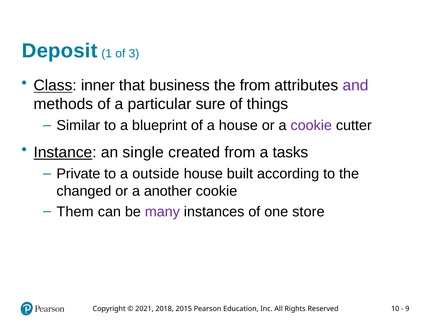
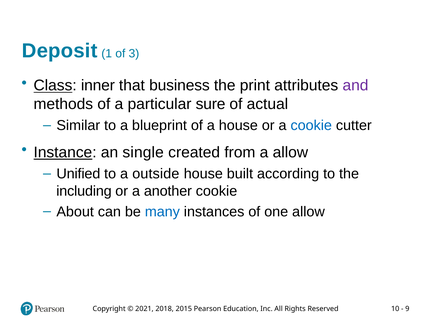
the from: from -> print
things: things -> actual
cookie at (311, 126) colour: purple -> blue
a tasks: tasks -> allow
Private: Private -> Unified
changed: changed -> including
Them: Them -> About
many colour: purple -> blue
one store: store -> allow
